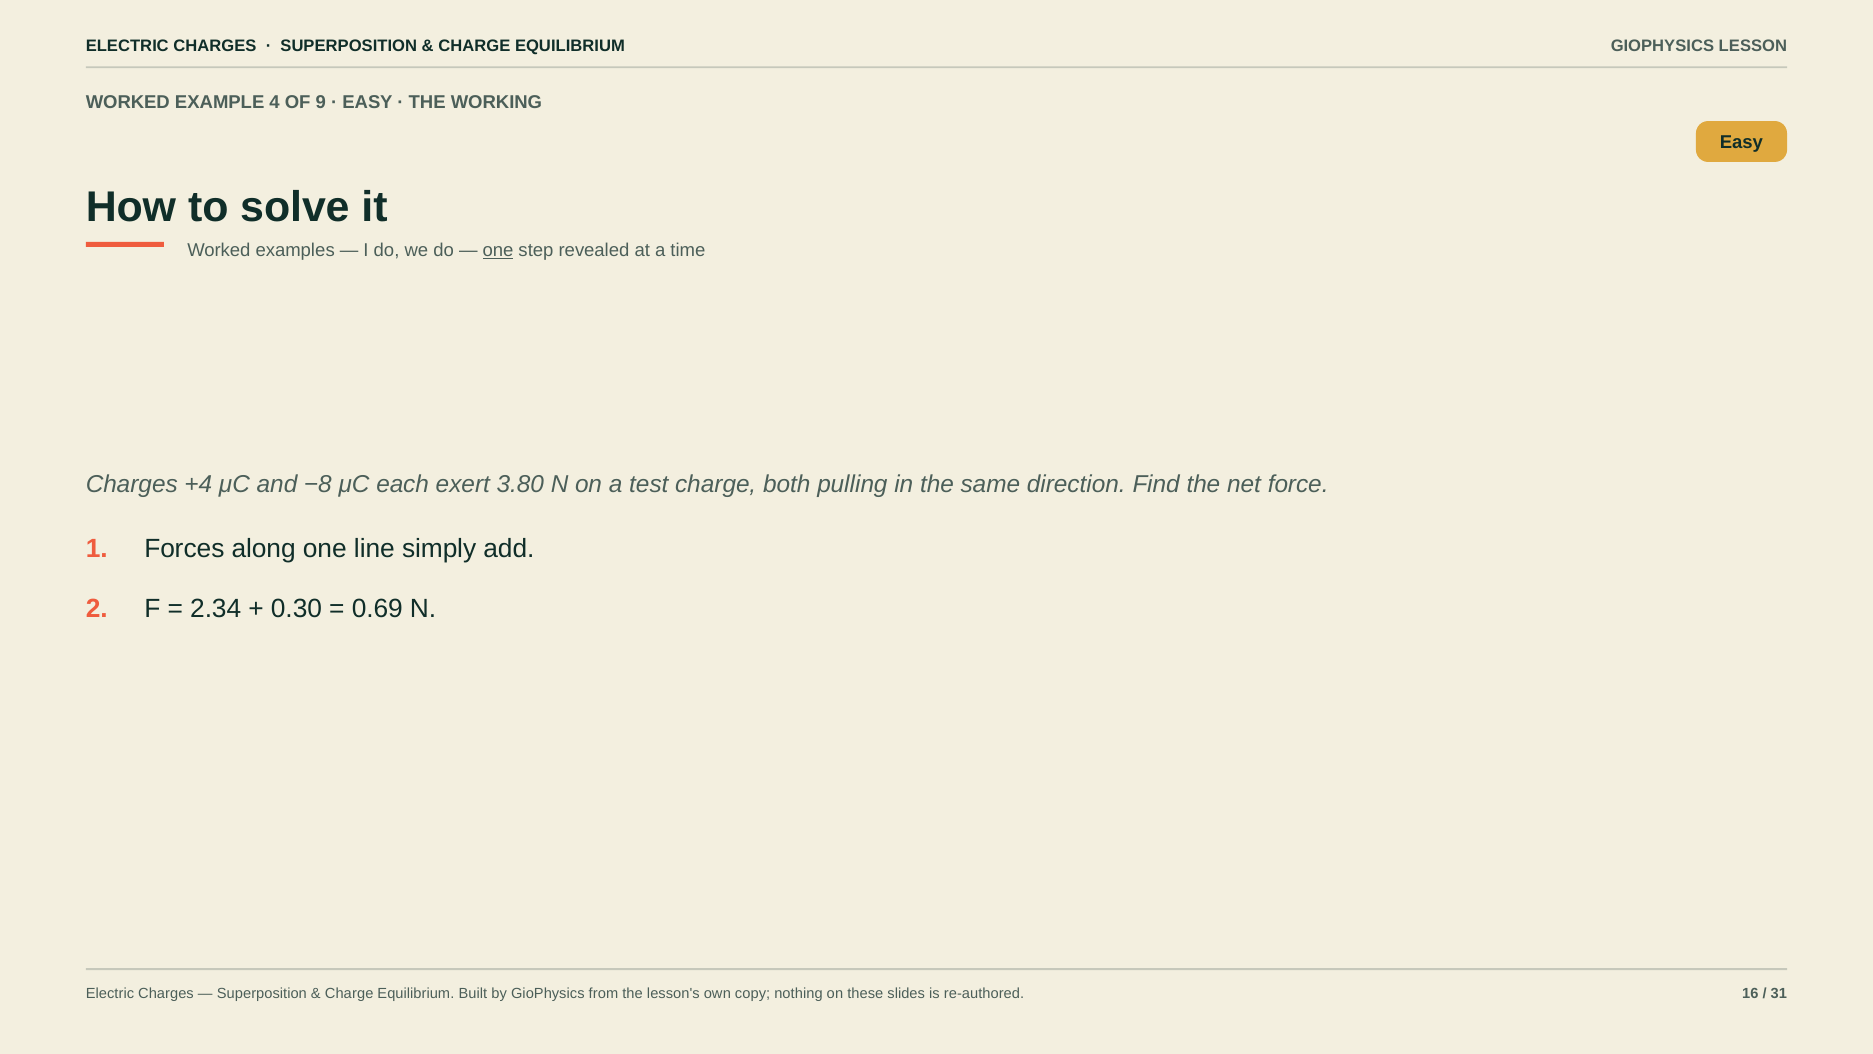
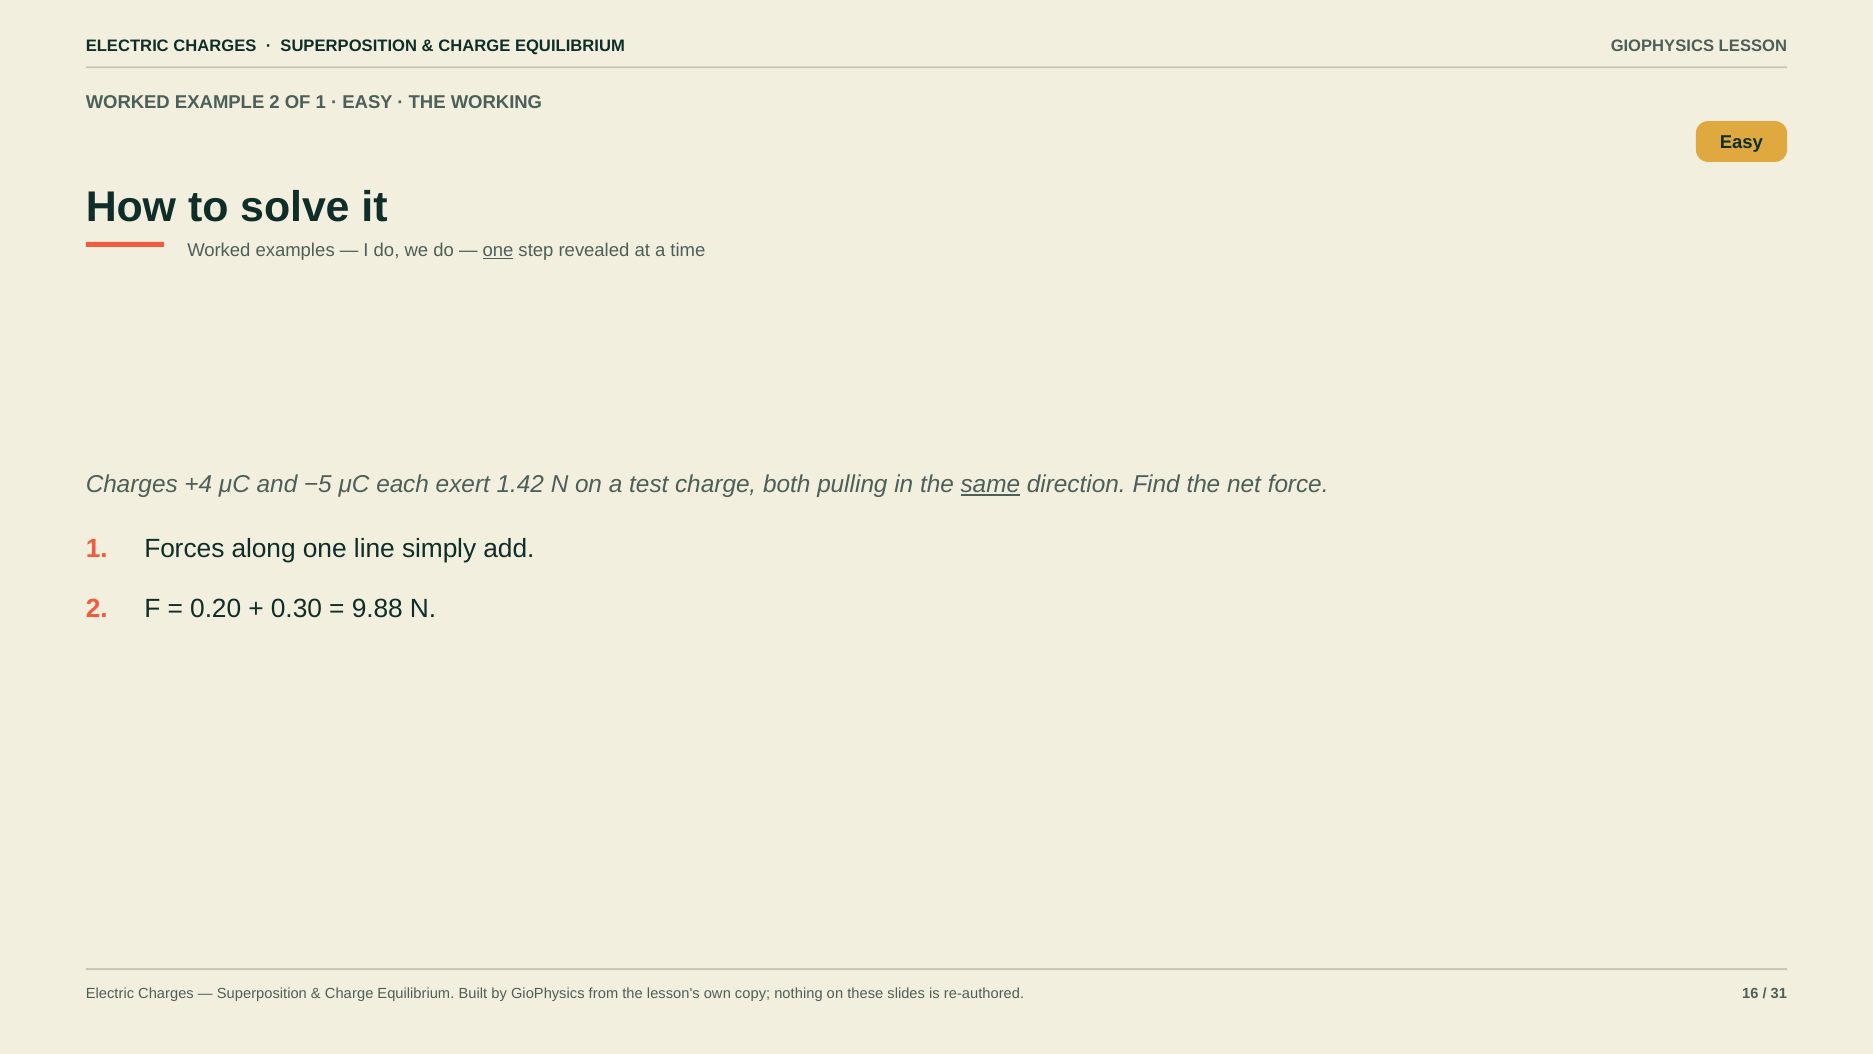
EXAMPLE 4: 4 -> 2
OF 9: 9 -> 1
−8: −8 -> −5
3.80: 3.80 -> 1.42
same underline: none -> present
2.34: 2.34 -> 0.20
0.69: 0.69 -> 9.88
